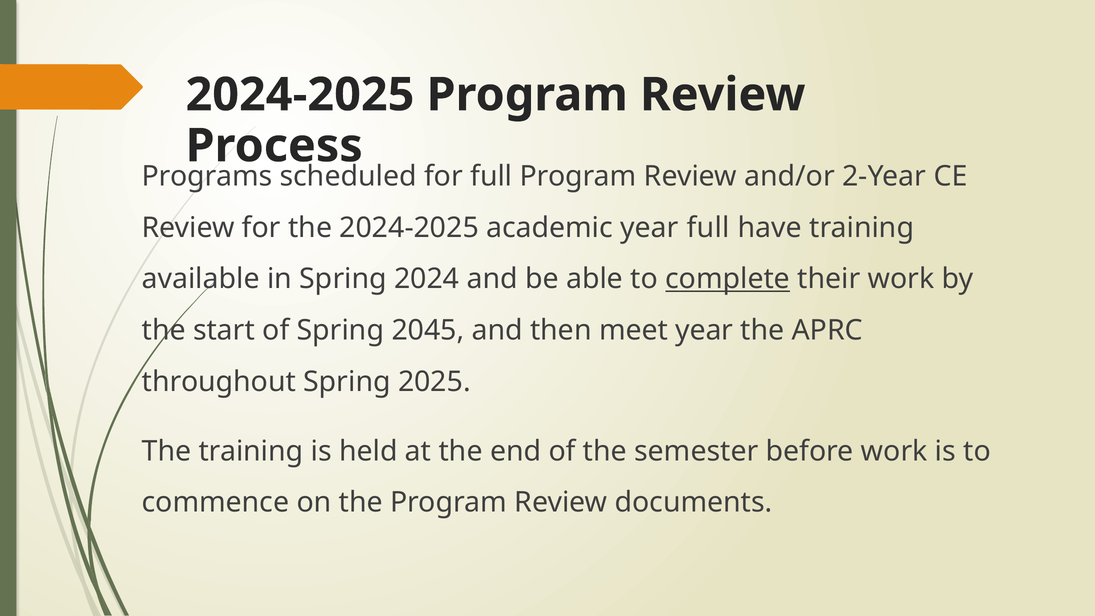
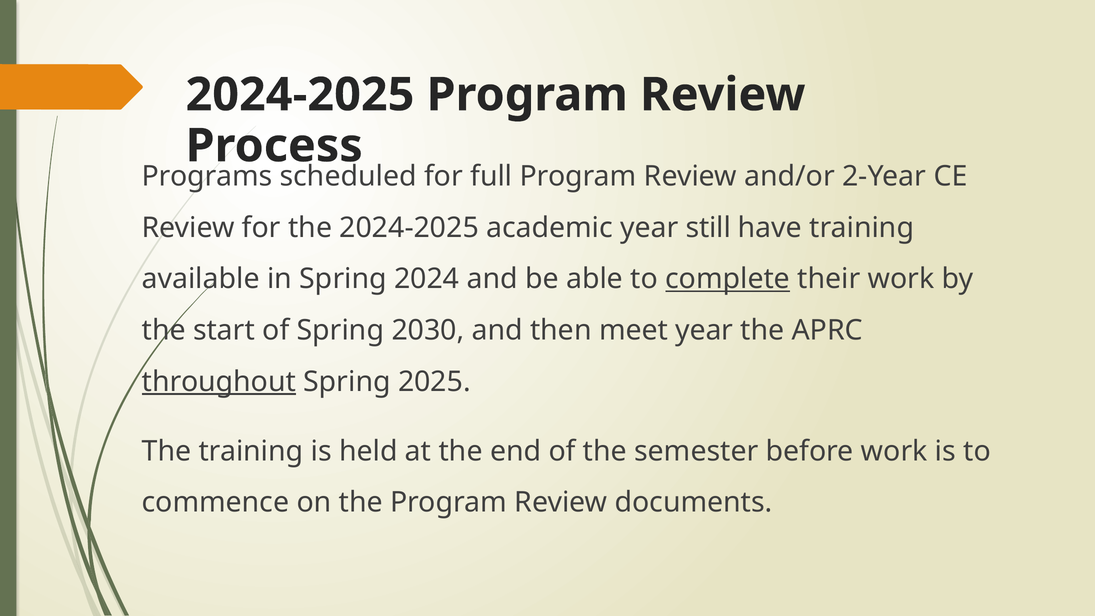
year full: full -> still
2045: 2045 -> 2030
throughout underline: none -> present
